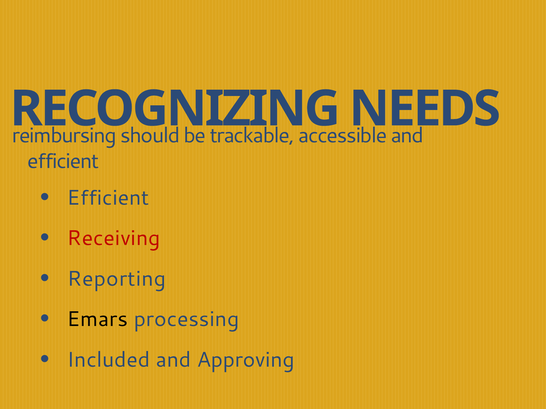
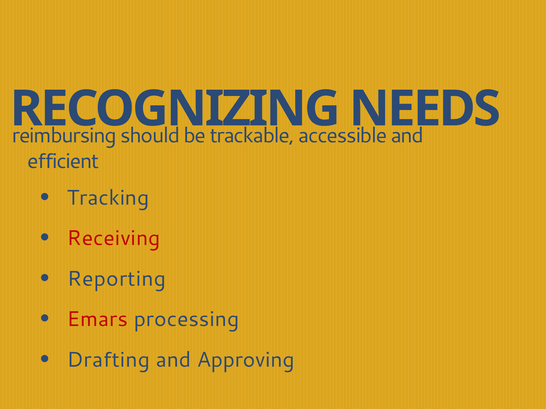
Efficient at (108, 198): Efficient -> Tracking
Emars colour: black -> red
Included: Included -> Drafting
